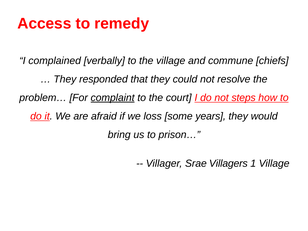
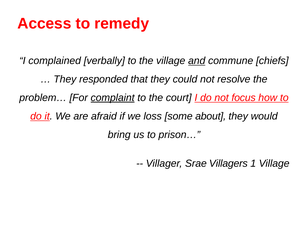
and underline: none -> present
steps: steps -> focus
years: years -> about
